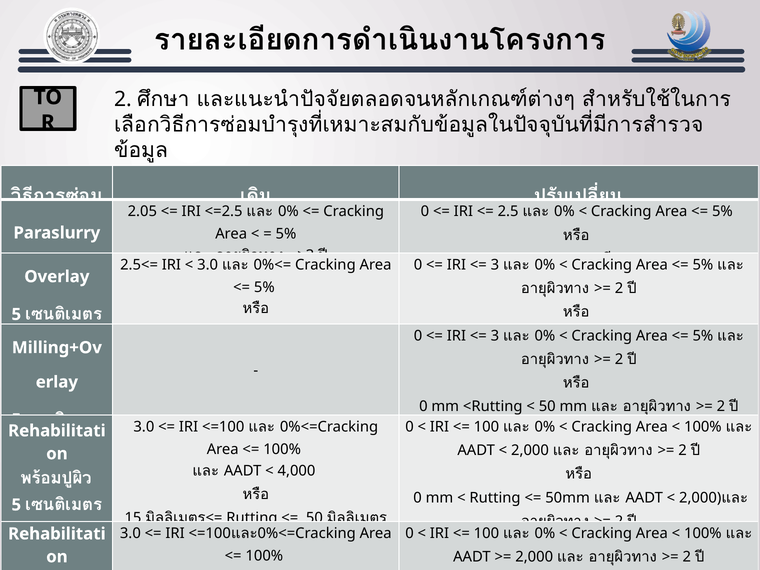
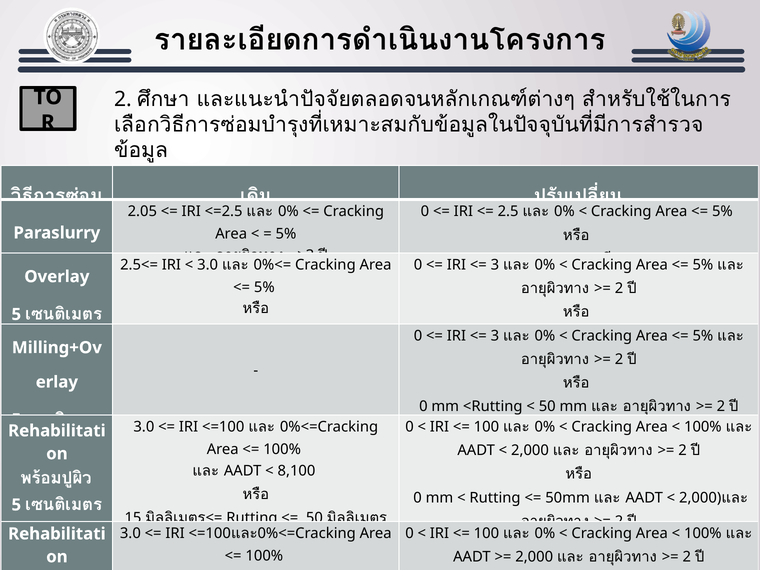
4,000: 4,000 -> 8,100
